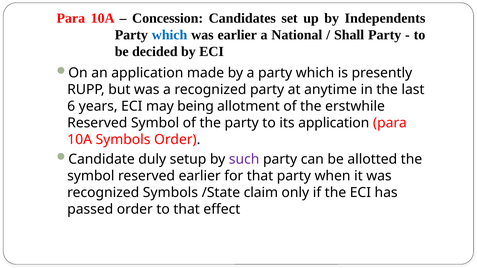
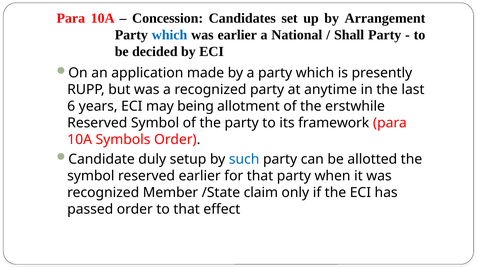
Independents: Independents -> Arrangement
its application: application -> framework
such colour: purple -> blue
recognized Symbols: Symbols -> Member
